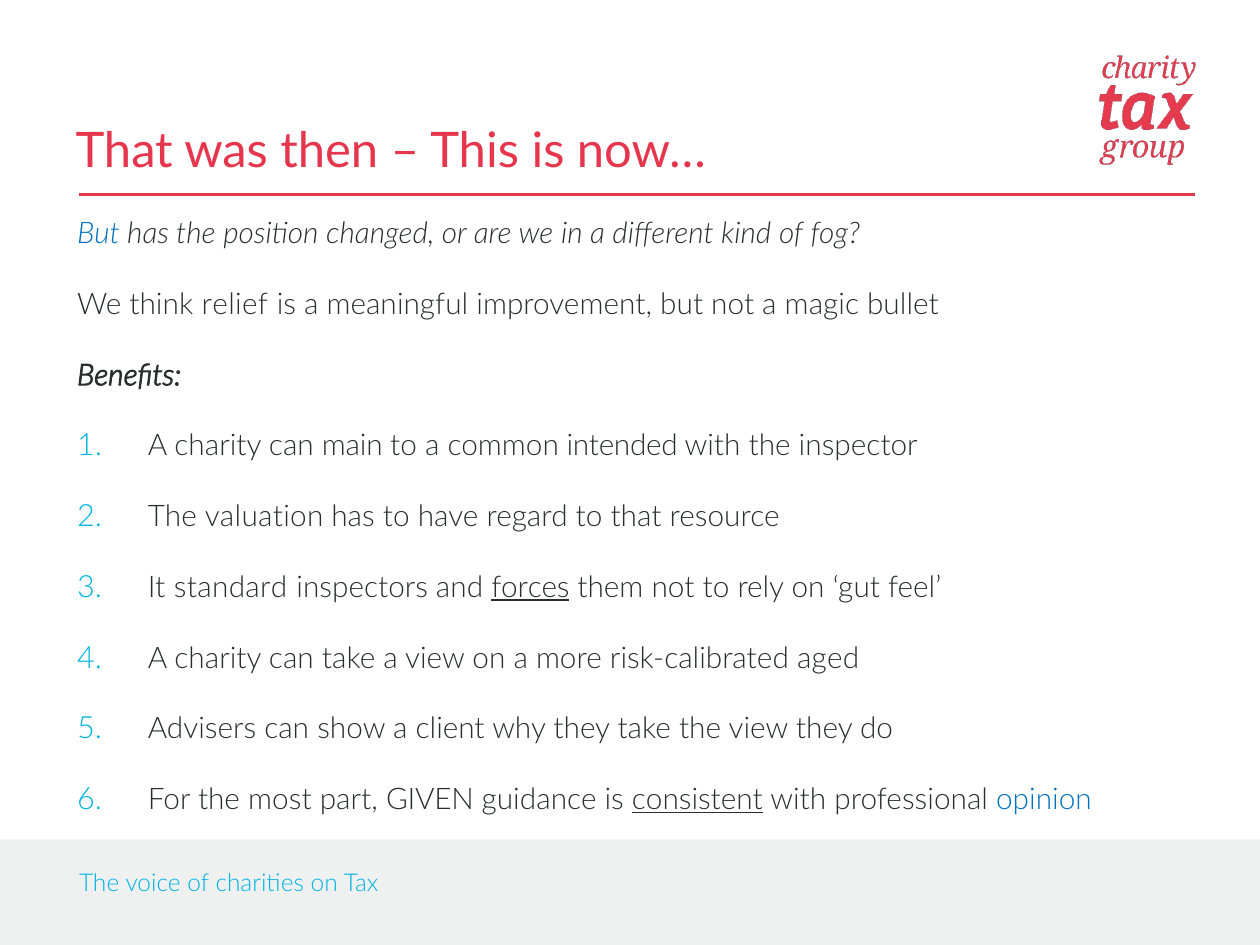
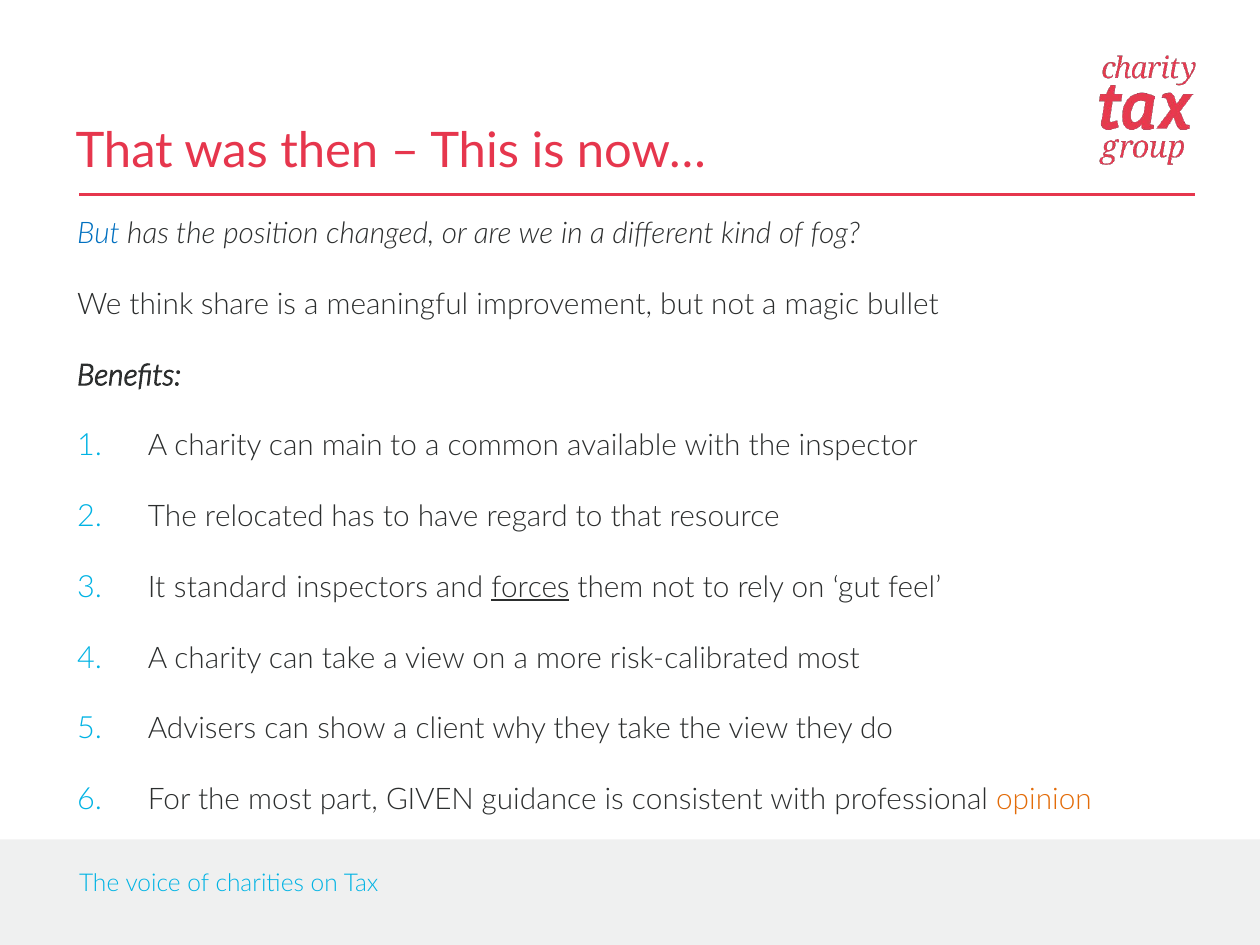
relief: relief -> share
intended: intended -> available
valuation: valuation -> relocated
risk-calibrated aged: aged -> most
consistent underline: present -> none
opinion colour: blue -> orange
